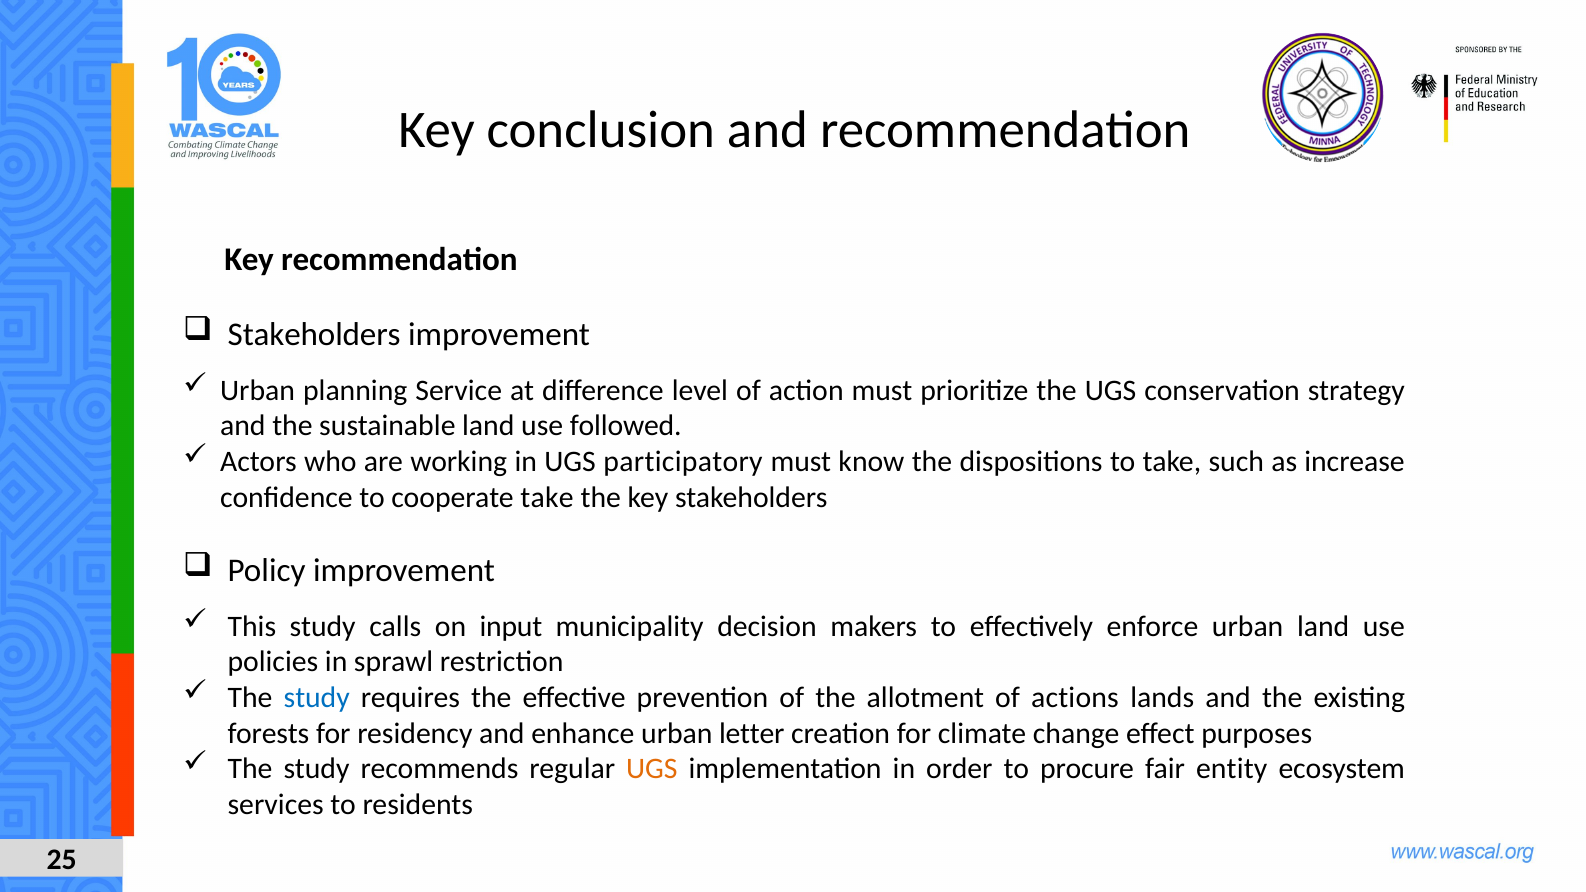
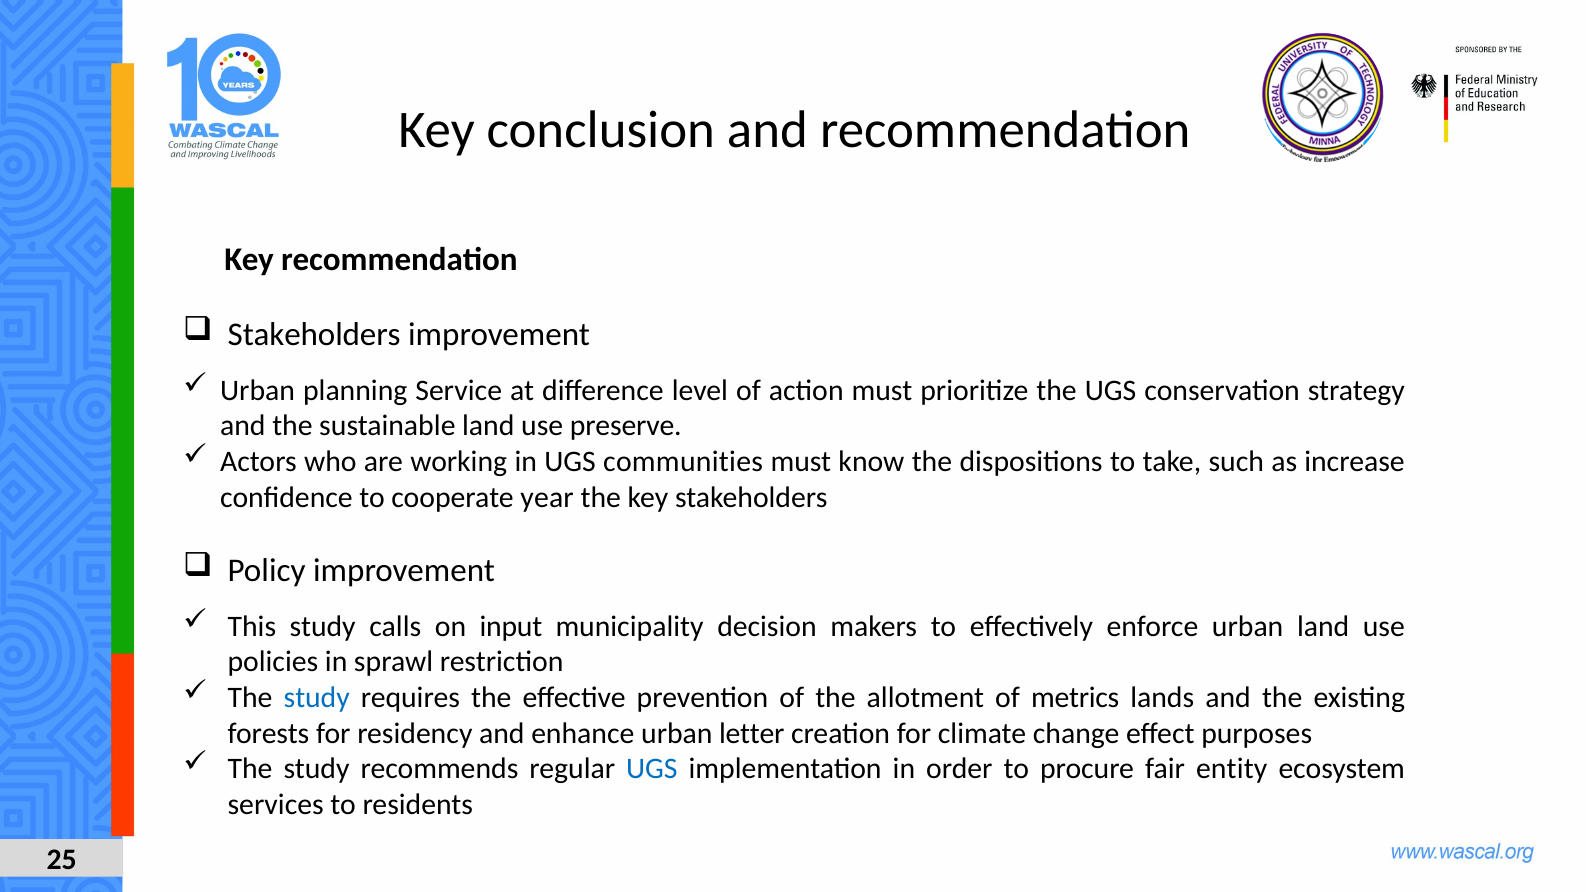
followed: followed -> preserve
participatory: participatory -> communities
cooperate take: take -> year
actions: actions -> metrics
UGS at (652, 769) colour: orange -> blue
